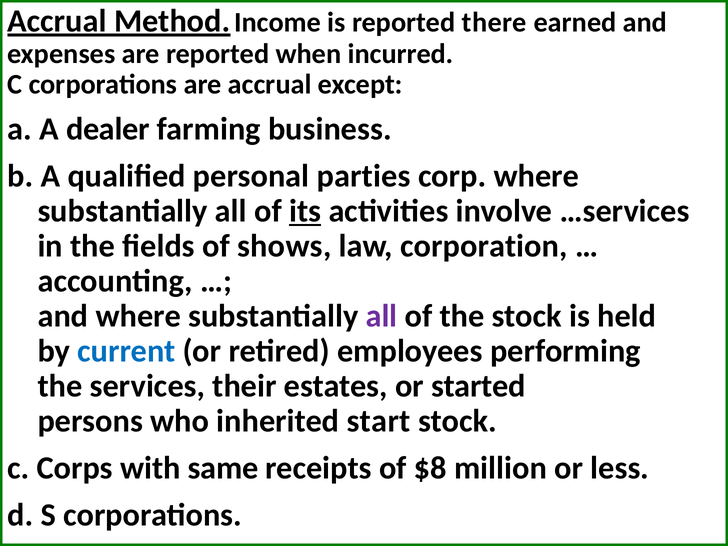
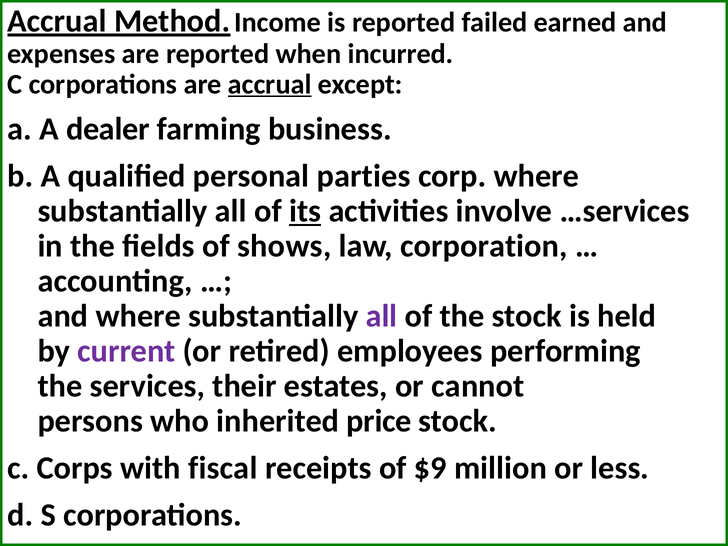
there: there -> failed
accrual at (270, 84) underline: none -> present
current colour: blue -> purple
started: started -> cannot
start: start -> price
same: same -> fiscal
$8: $8 -> $9
